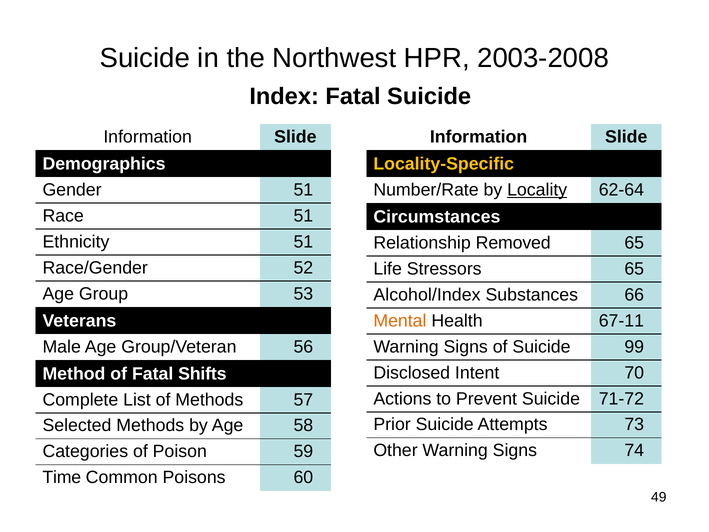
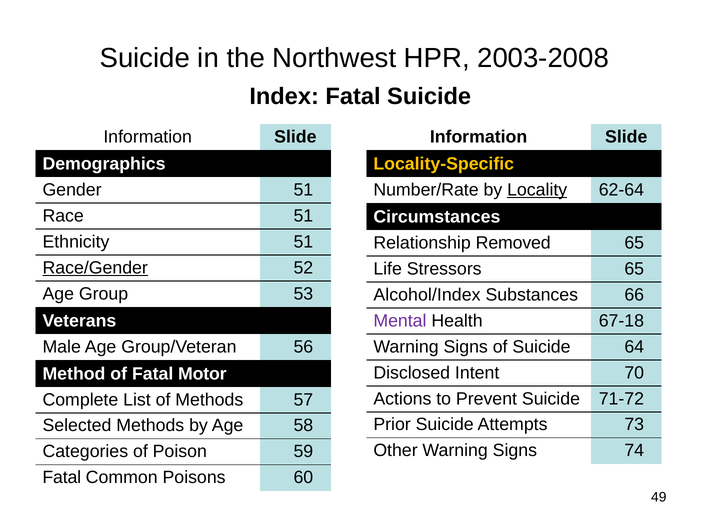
Race/Gender underline: none -> present
Mental colour: orange -> purple
67-11: 67-11 -> 67-18
99: 99 -> 64
Shifts: Shifts -> Motor
Time at (62, 477): Time -> Fatal
